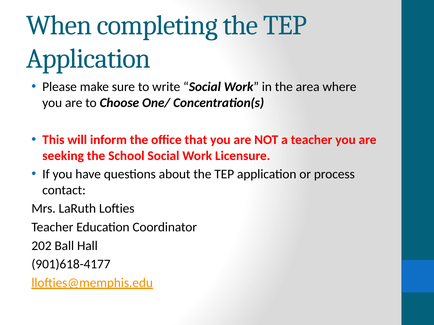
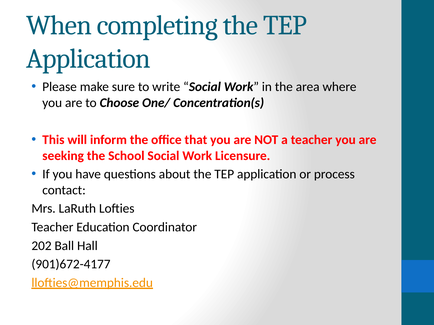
901)618-4177: 901)618-4177 -> 901)672-4177
